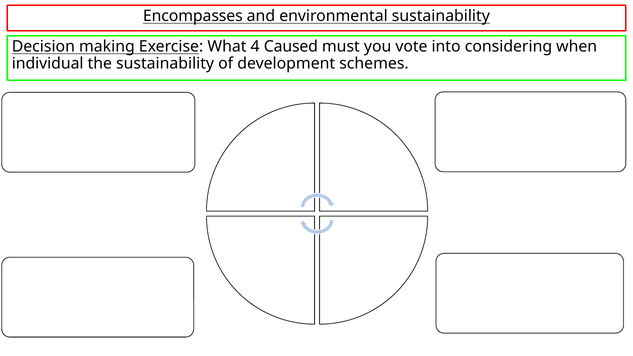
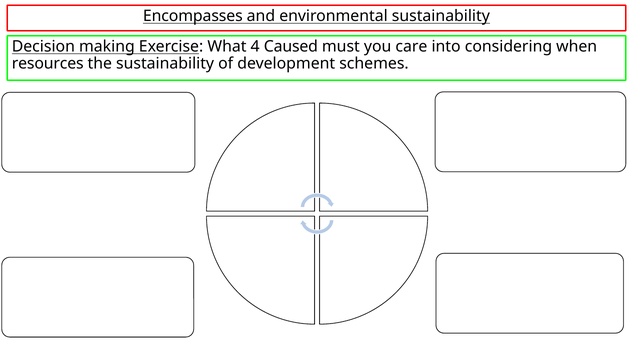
vote: vote -> care
individual: individual -> resources
